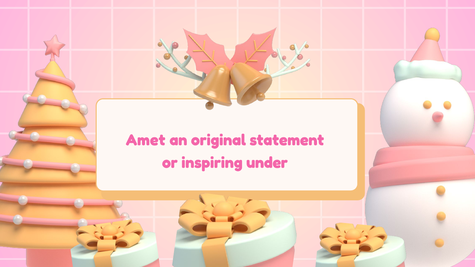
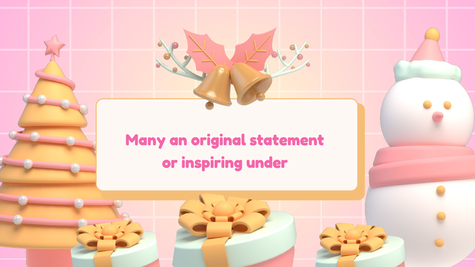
Amet: Amet -> Many
